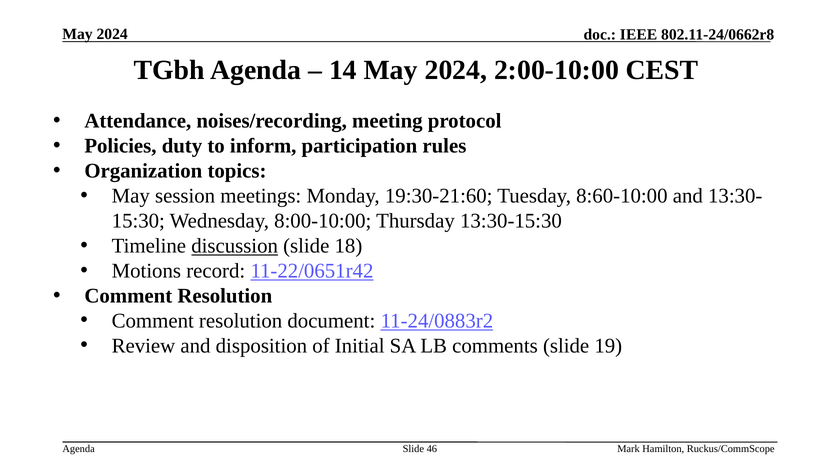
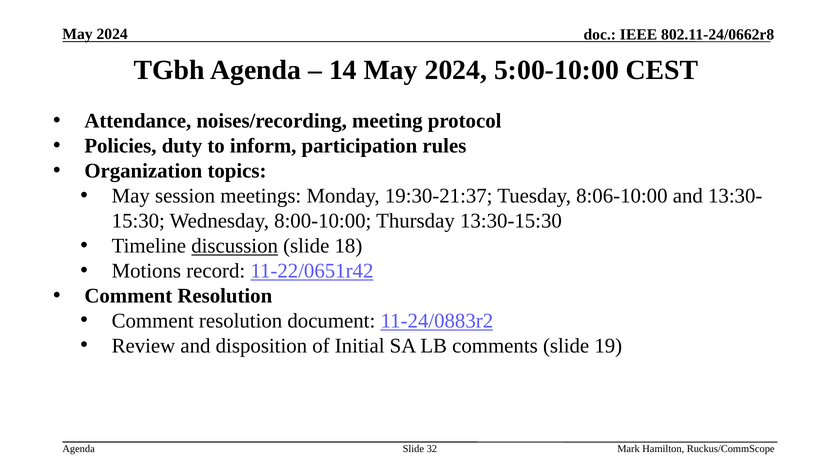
2:00-10:00: 2:00-10:00 -> 5:00-10:00
19:30-21:60: 19:30-21:60 -> 19:30-21:37
8:60-10:00: 8:60-10:00 -> 8:06-10:00
46: 46 -> 32
